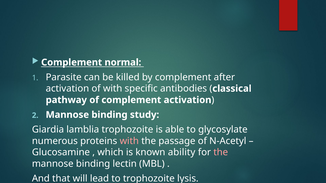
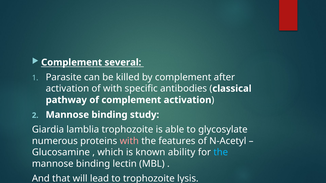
normal: normal -> several
passage: passage -> features
the at (221, 153) colour: pink -> light blue
